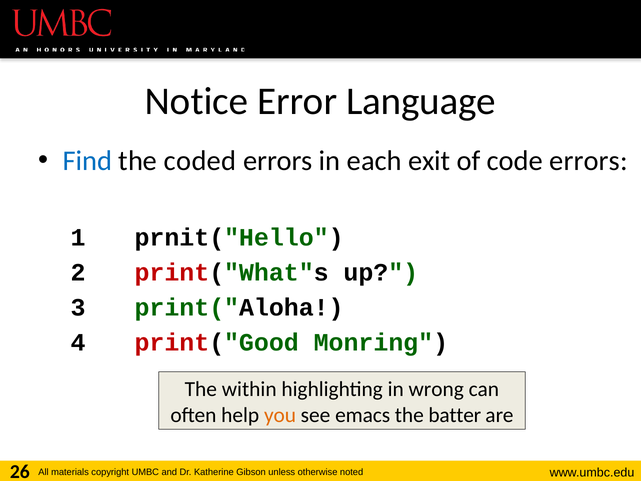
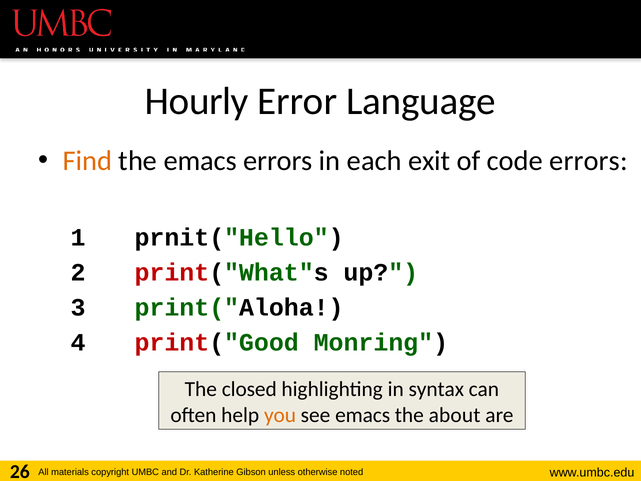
Notice: Notice -> Hourly
Find colour: blue -> orange
the coded: coded -> emacs
within: within -> closed
wrong: wrong -> syntax
batter: batter -> about
